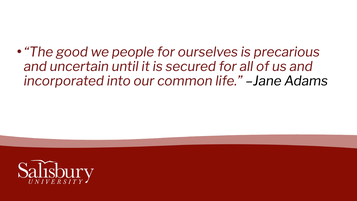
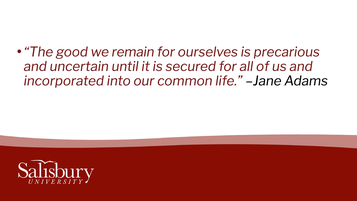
people: people -> remain
